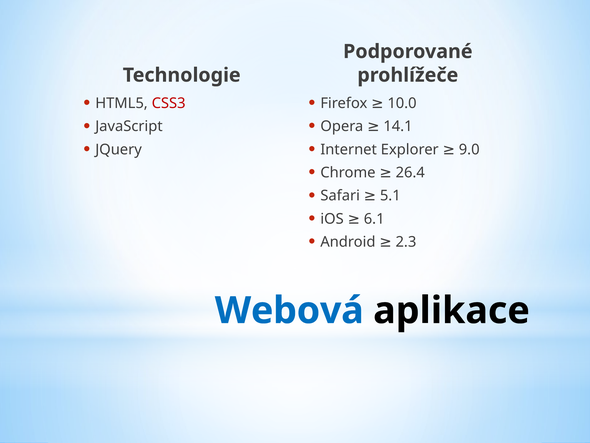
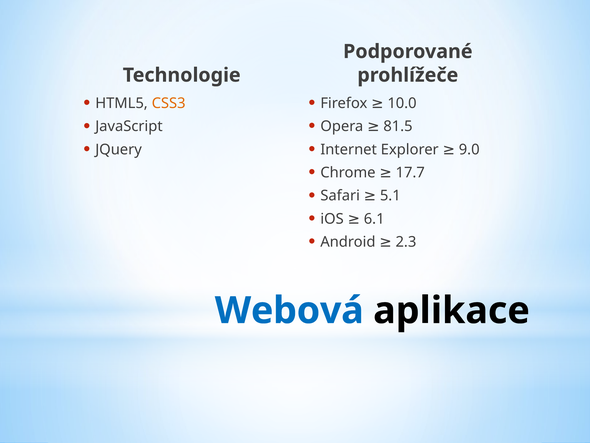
CSS3 colour: red -> orange
14.1: 14.1 -> 81.5
26.4: 26.4 -> 17.7
